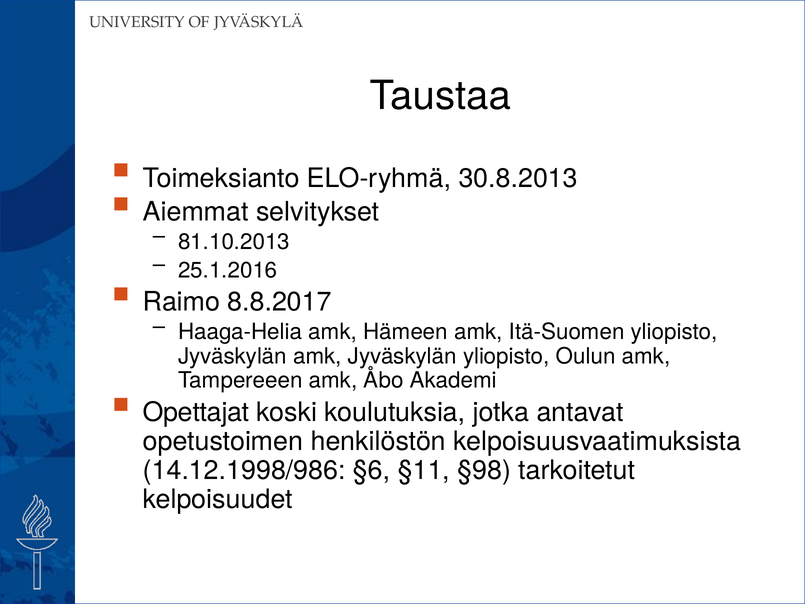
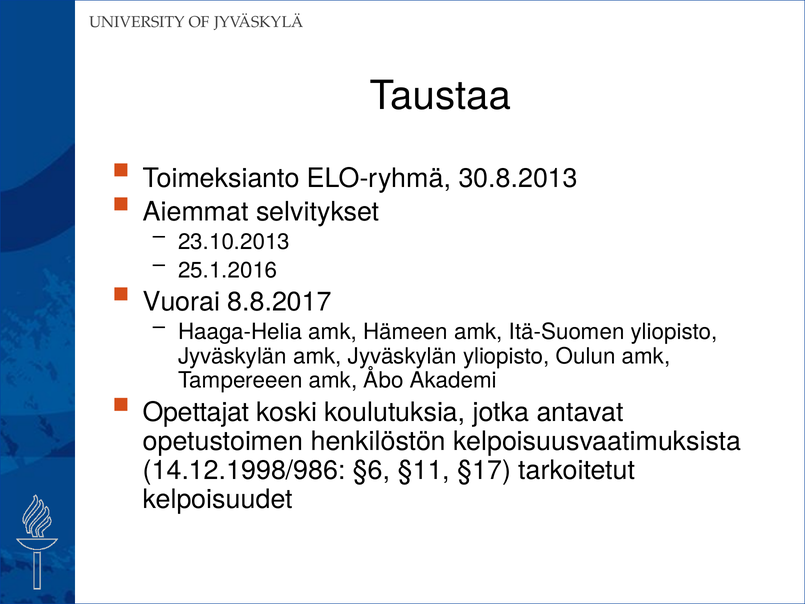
81.10.2013: 81.10.2013 -> 23.10.2013
Raimo: Raimo -> Vuorai
§98: §98 -> §17
